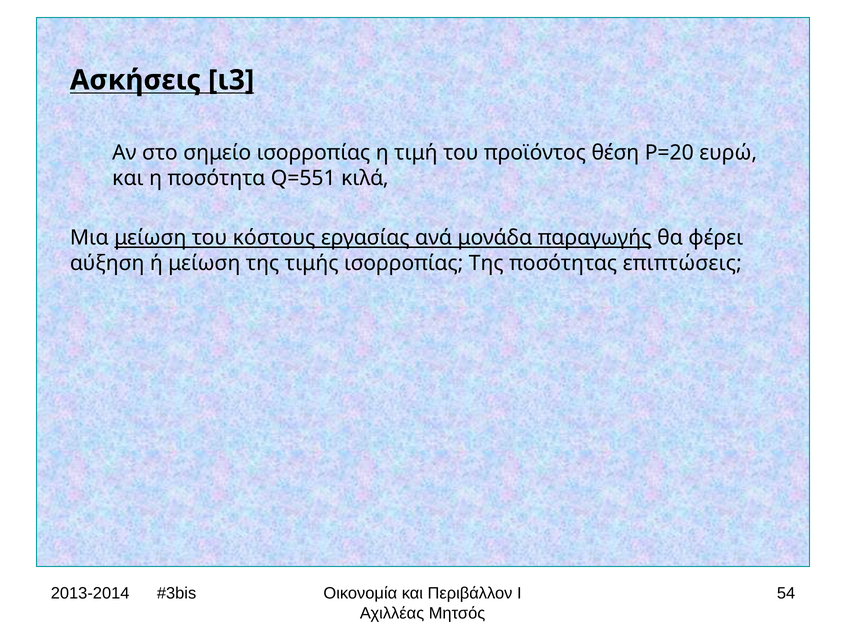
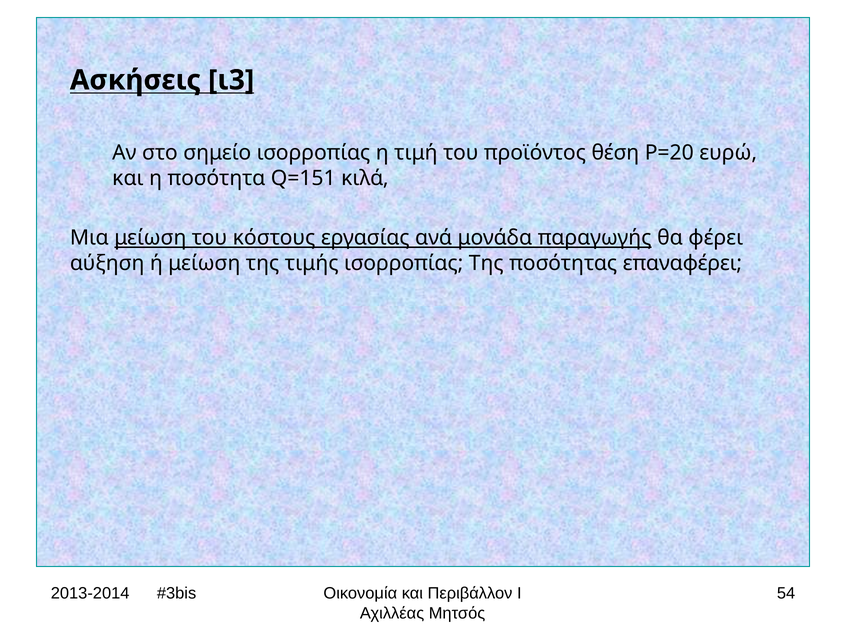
Q=551: Q=551 -> Q=151
επιπτώσεις: επιπτώσεις -> επαναφέρει
